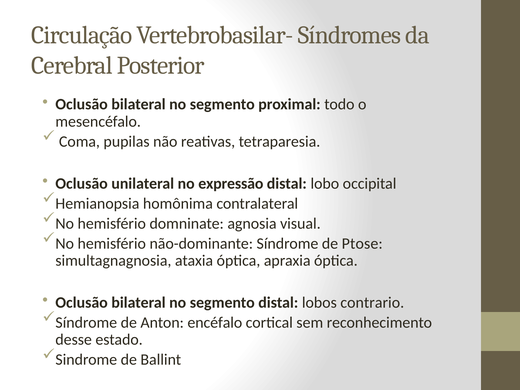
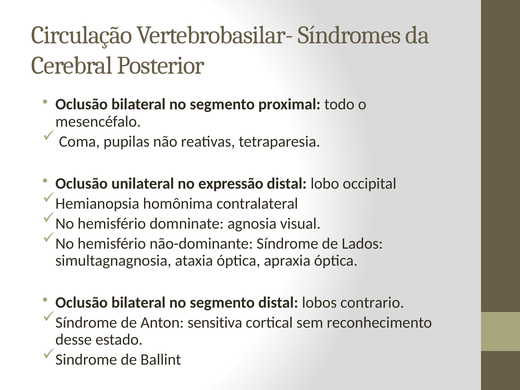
Ptose: Ptose -> Lados
encéfalo: encéfalo -> sensitiva
